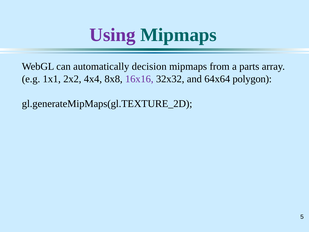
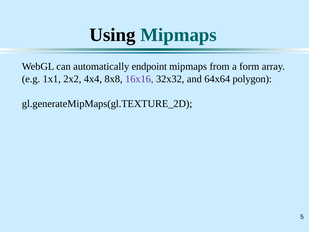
Using colour: purple -> black
decision: decision -> endpoint
parts: parts -> form
